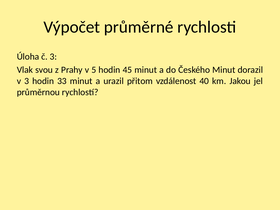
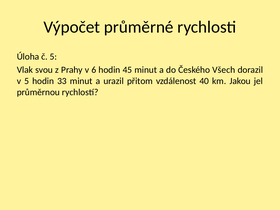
č 3: 3 -> 5
5: 5 -> 6
Českého Minut: Minut -> Všech
v 3: 3 -> 5
